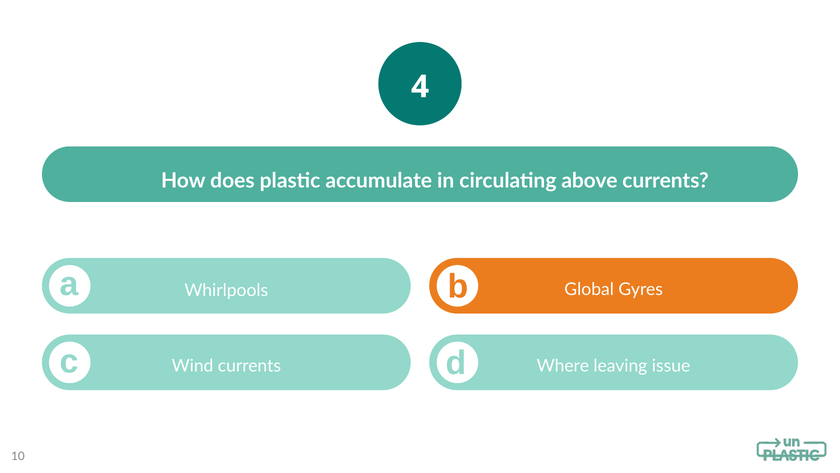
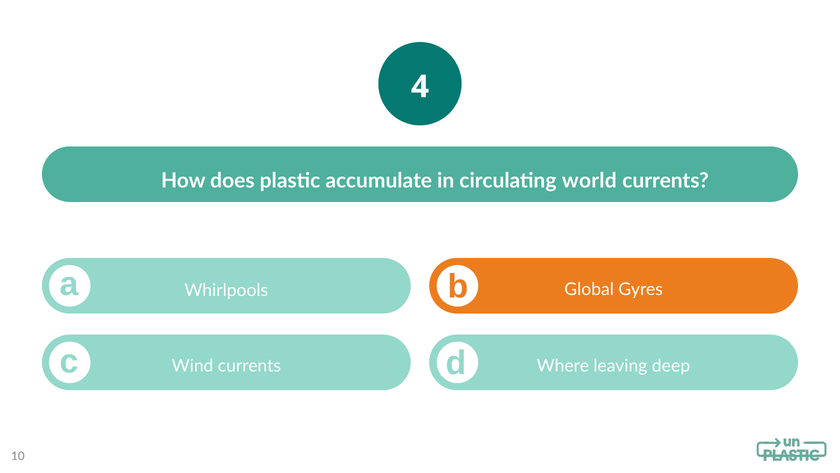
above: above -> world
issue: issue -> deep
